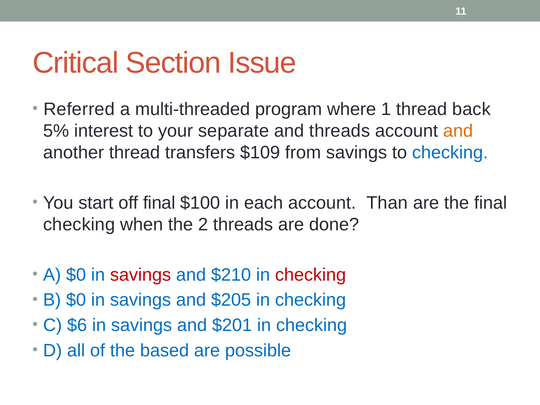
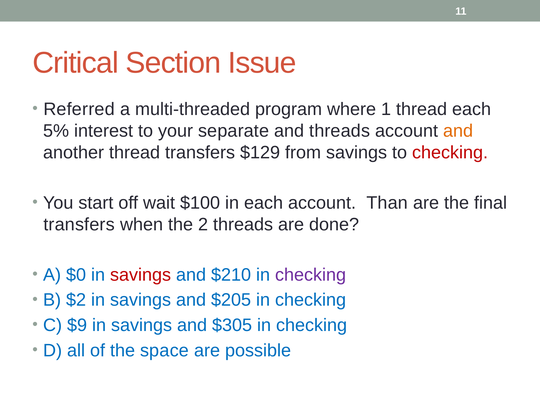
thread back: back -> each
$109: $109 -> $129
checking at (450, 152) colour: blue -> red
off final: final -> wait
checking at (79, 224): checking -> transfers
checking at (311, 275) colour: red -> purple
B $0: $0 -> $2
$6: $6 -> $9
$201: $201 -> $305
based: based -> space
